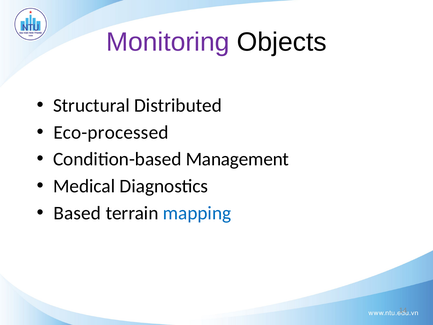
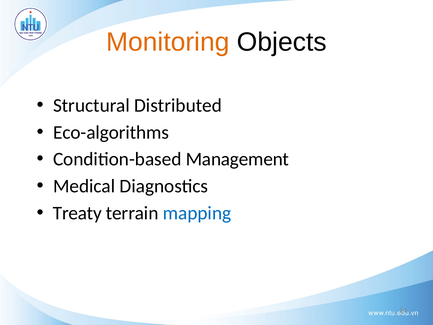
Monitoring colour: purple -> orange
Eco-processed: Eco-processed -> Eco-algorithms
Based: Based -> Treaty
